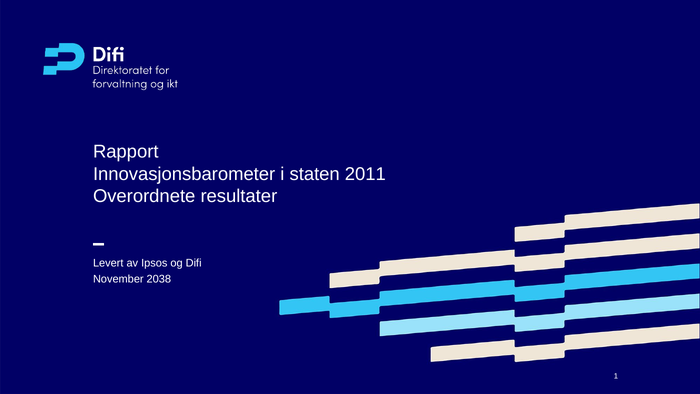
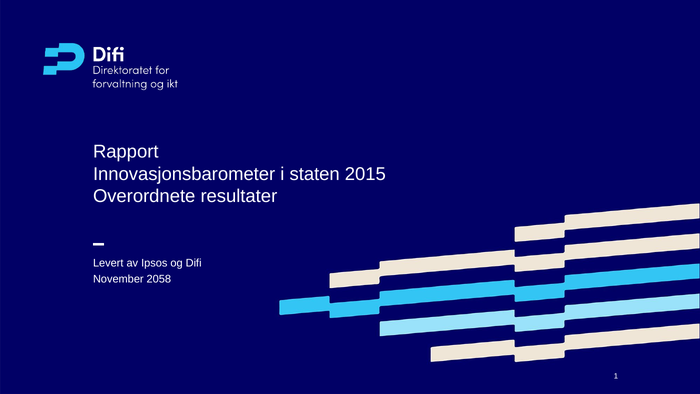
2011: 2011 -> 2015
2038: 2038 -> 2058
